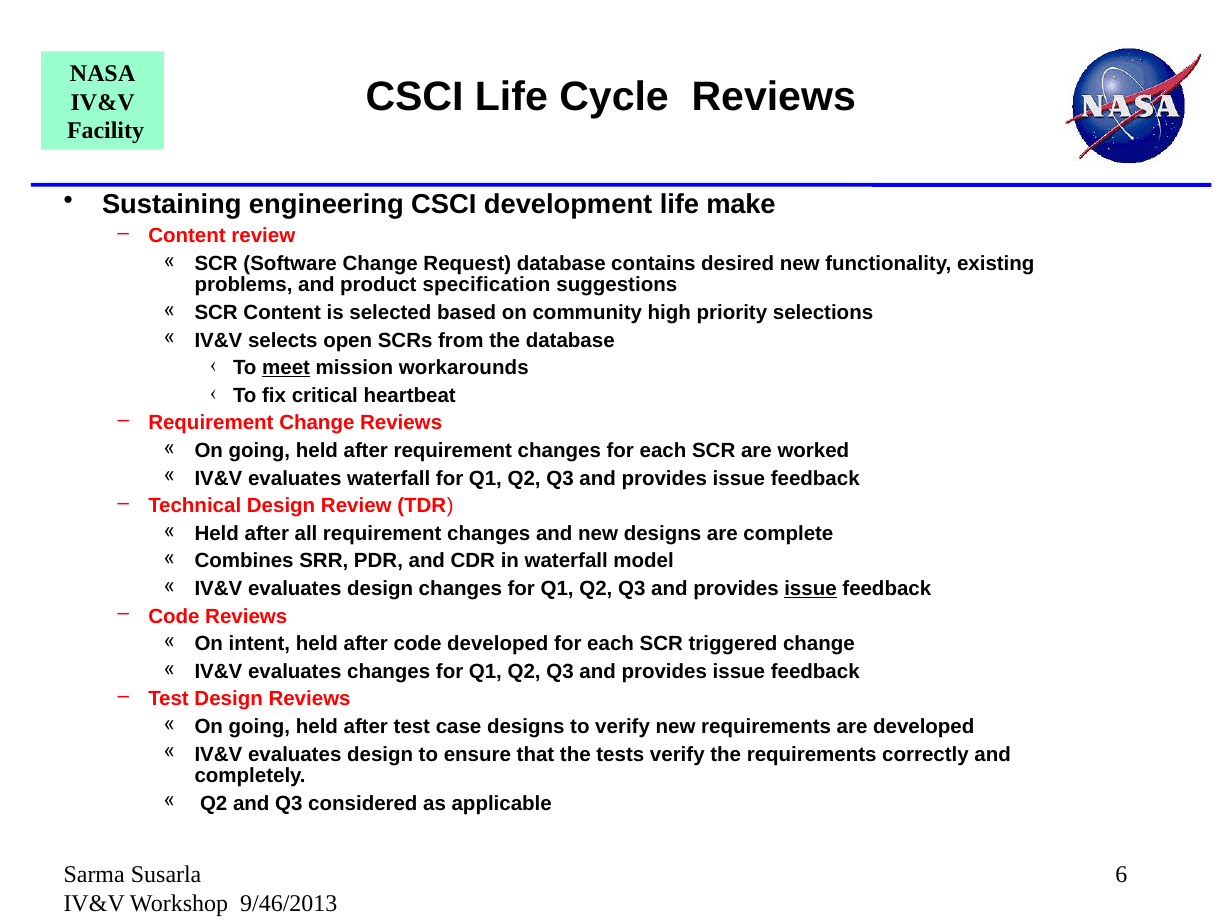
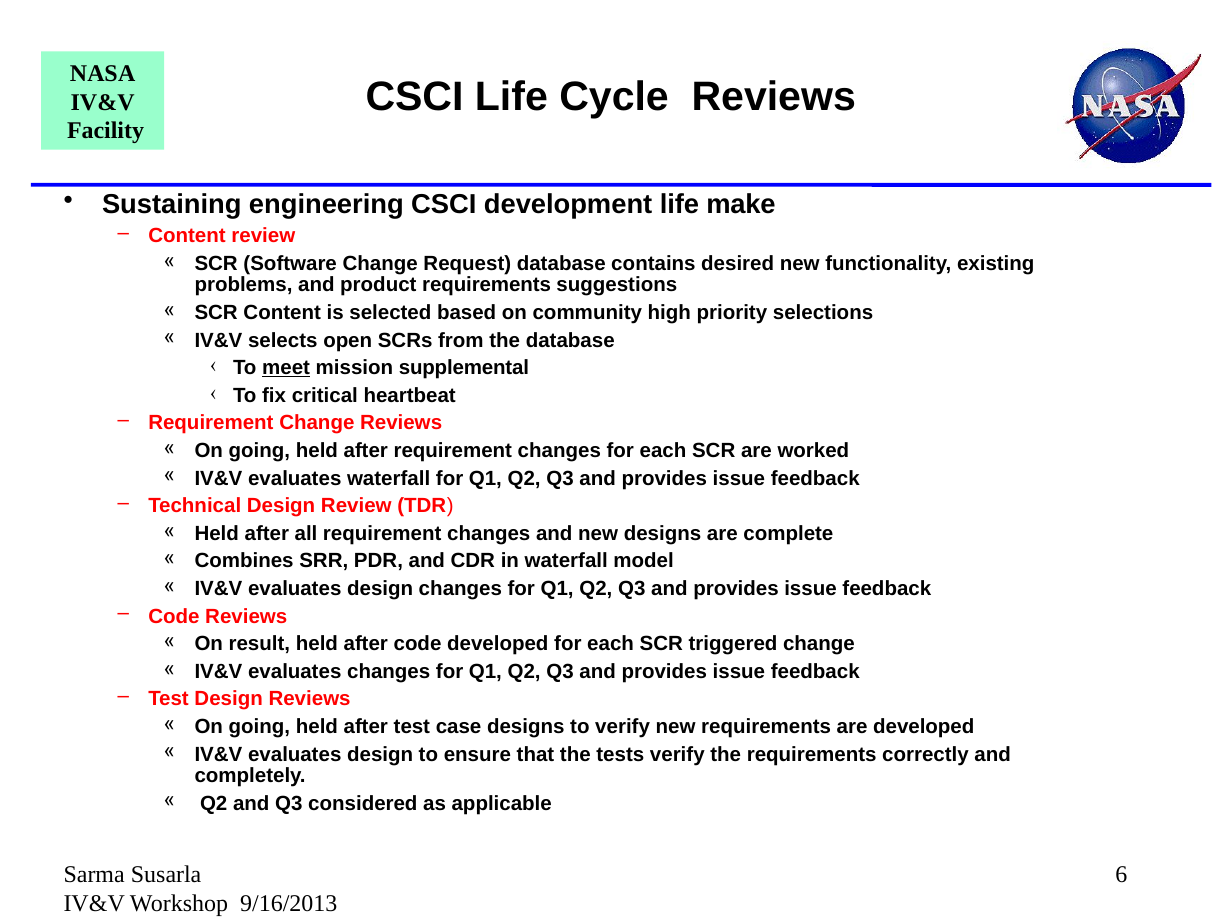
product specification: specification -> requirements
workarounds: workarounds -> supplemental
issue at (811, 589) underline: present -> none
intent: intent -> result
9/46/2013: 9/46/2013 -> 9/16/2013
